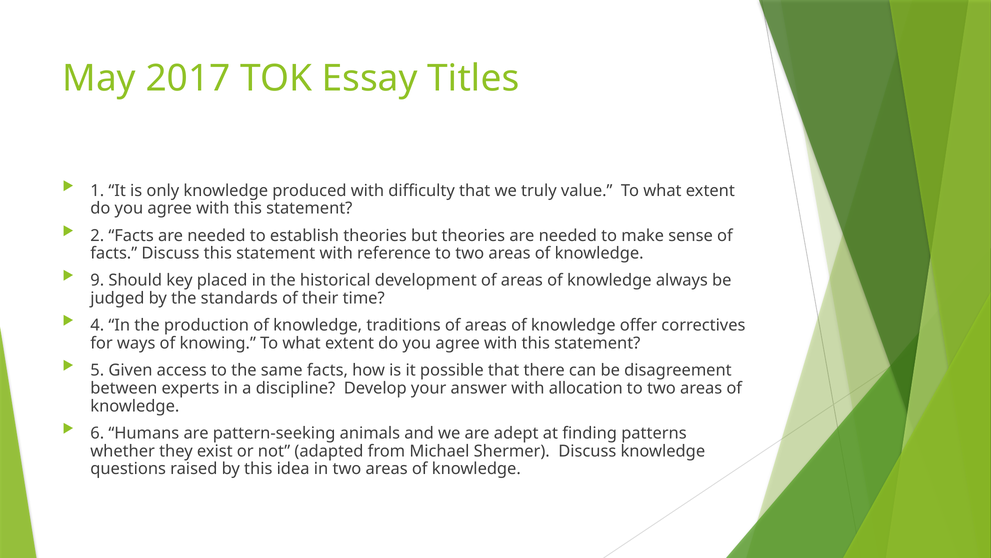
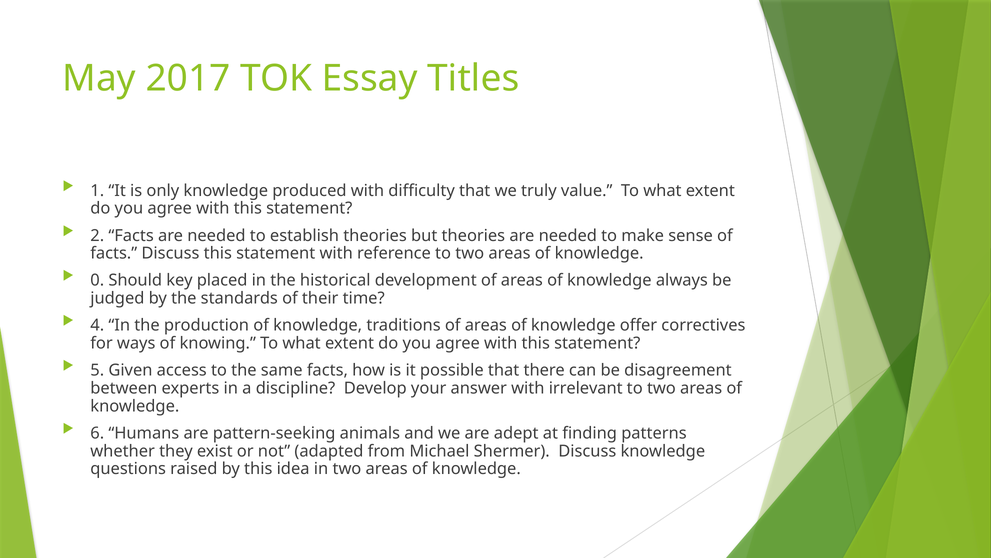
9: 9 -> 0
allocation: allocation -> irrelevant
